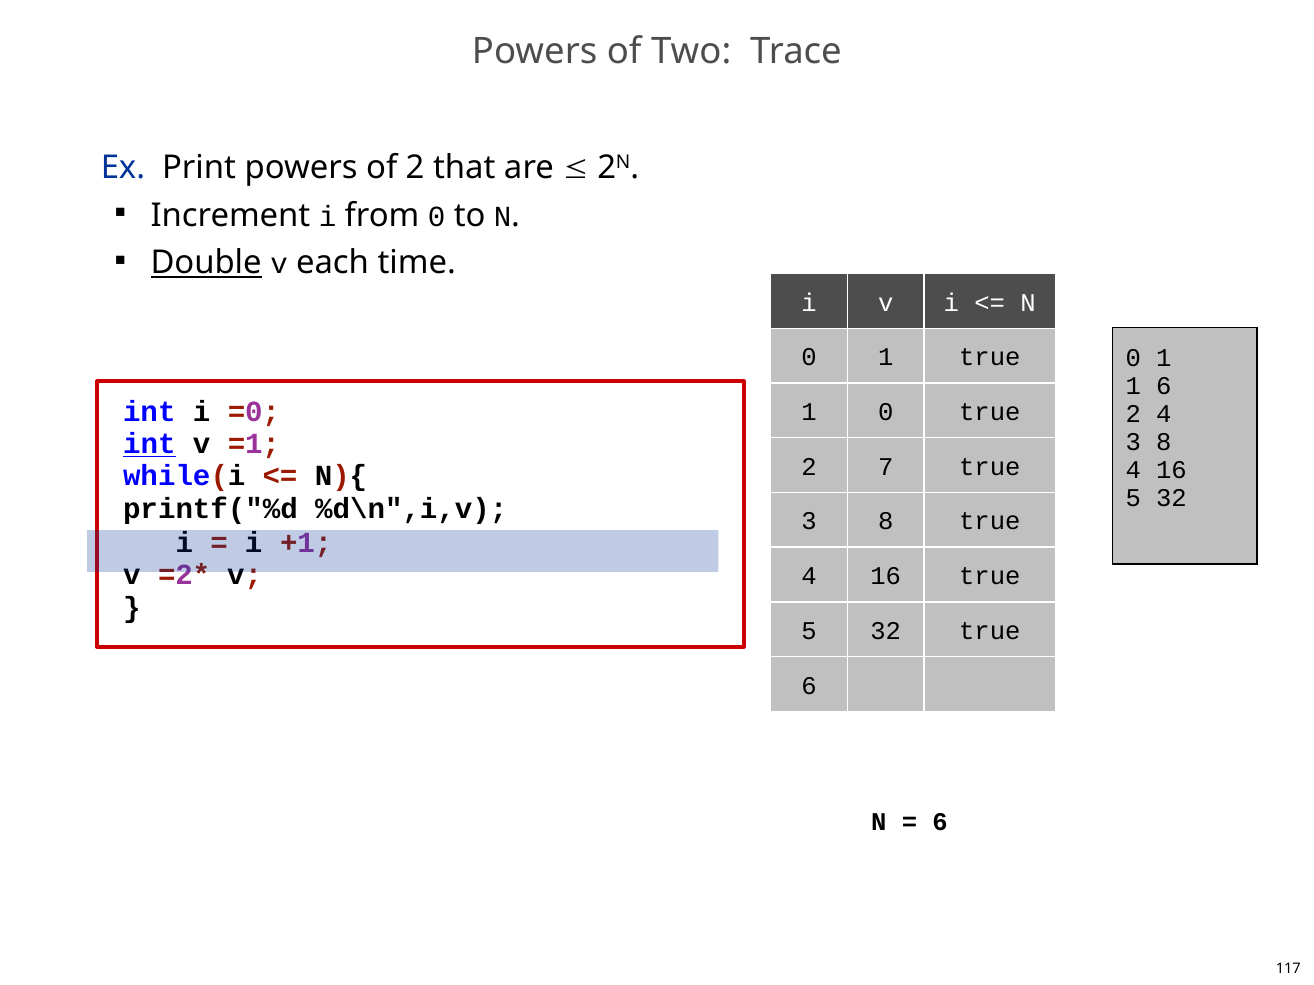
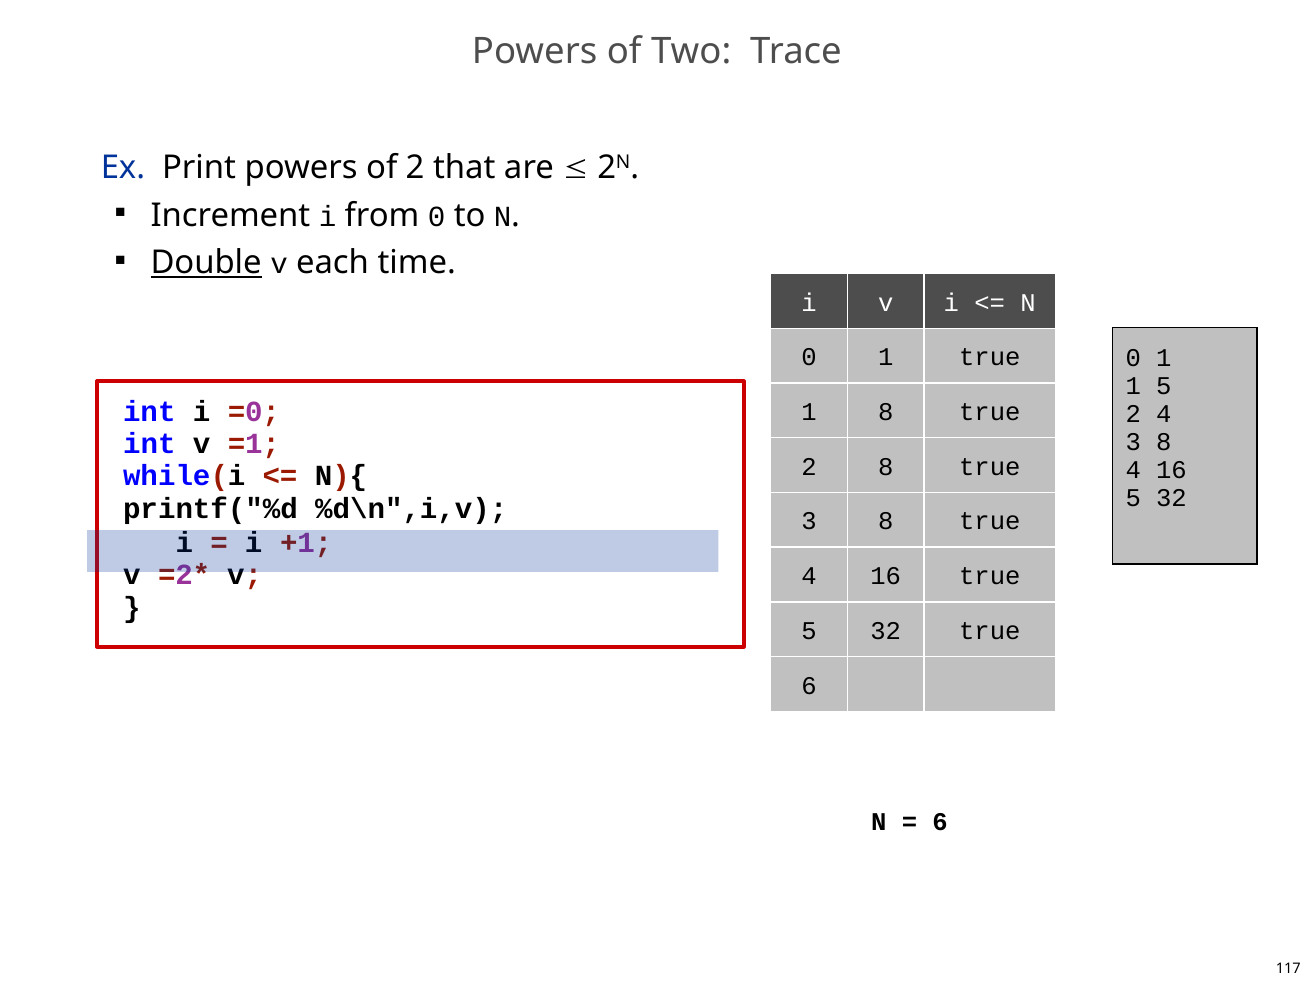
1 6: 6 -> 5
1 0: 0 -> 8
int at (149, 444) underline: present -> none
2 7: 7 -> 8
